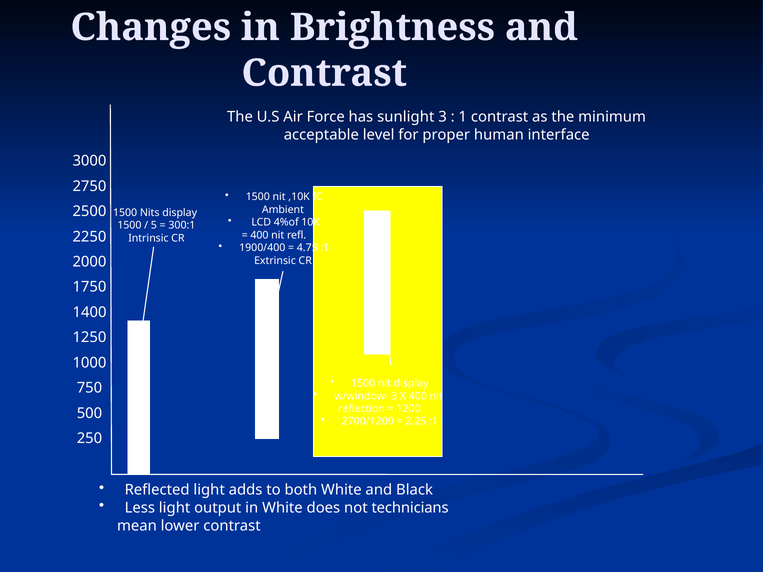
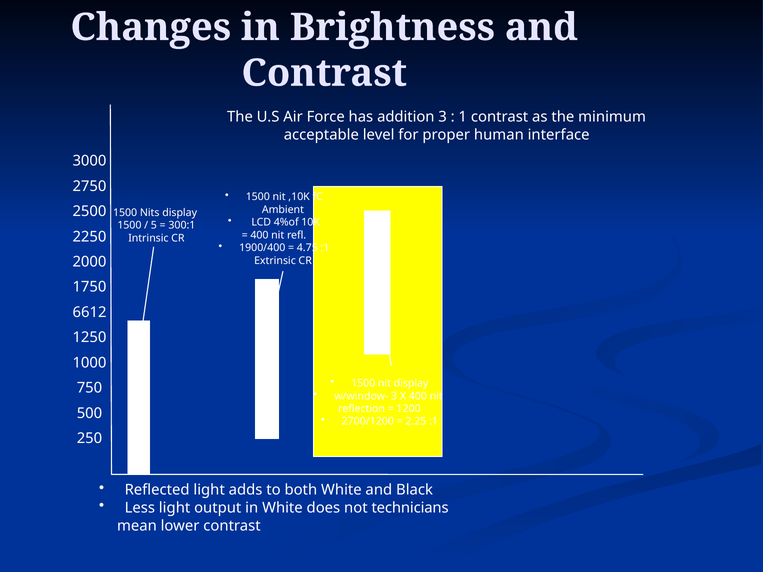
sunlight: sunlight -> addition
1400: 1400 -> 6612
